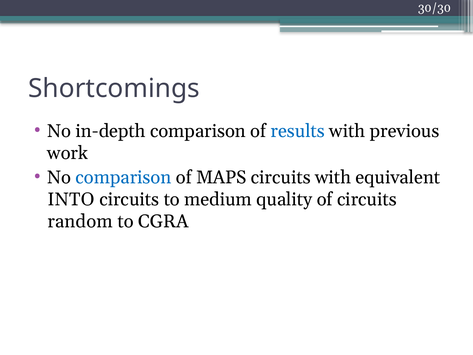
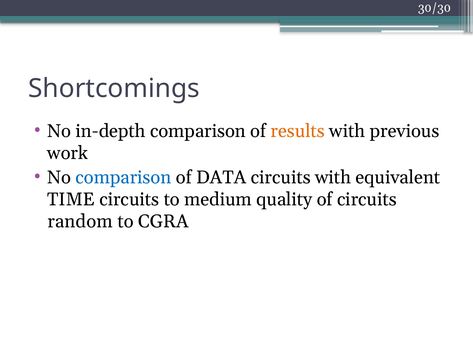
results colour: blue -> orange
MAPS: MAPS -> DATA
INTO: INTO -> TIME
